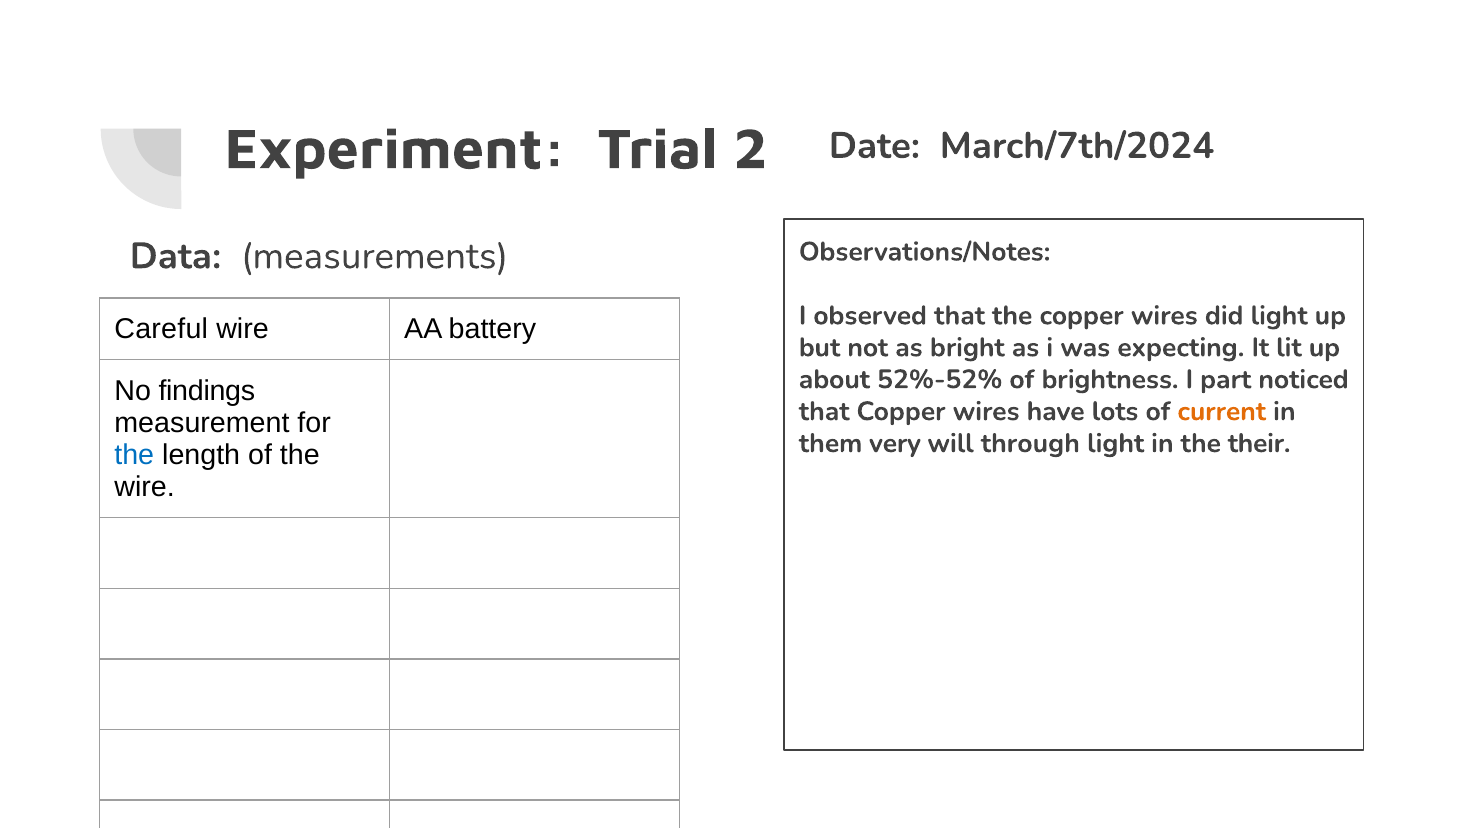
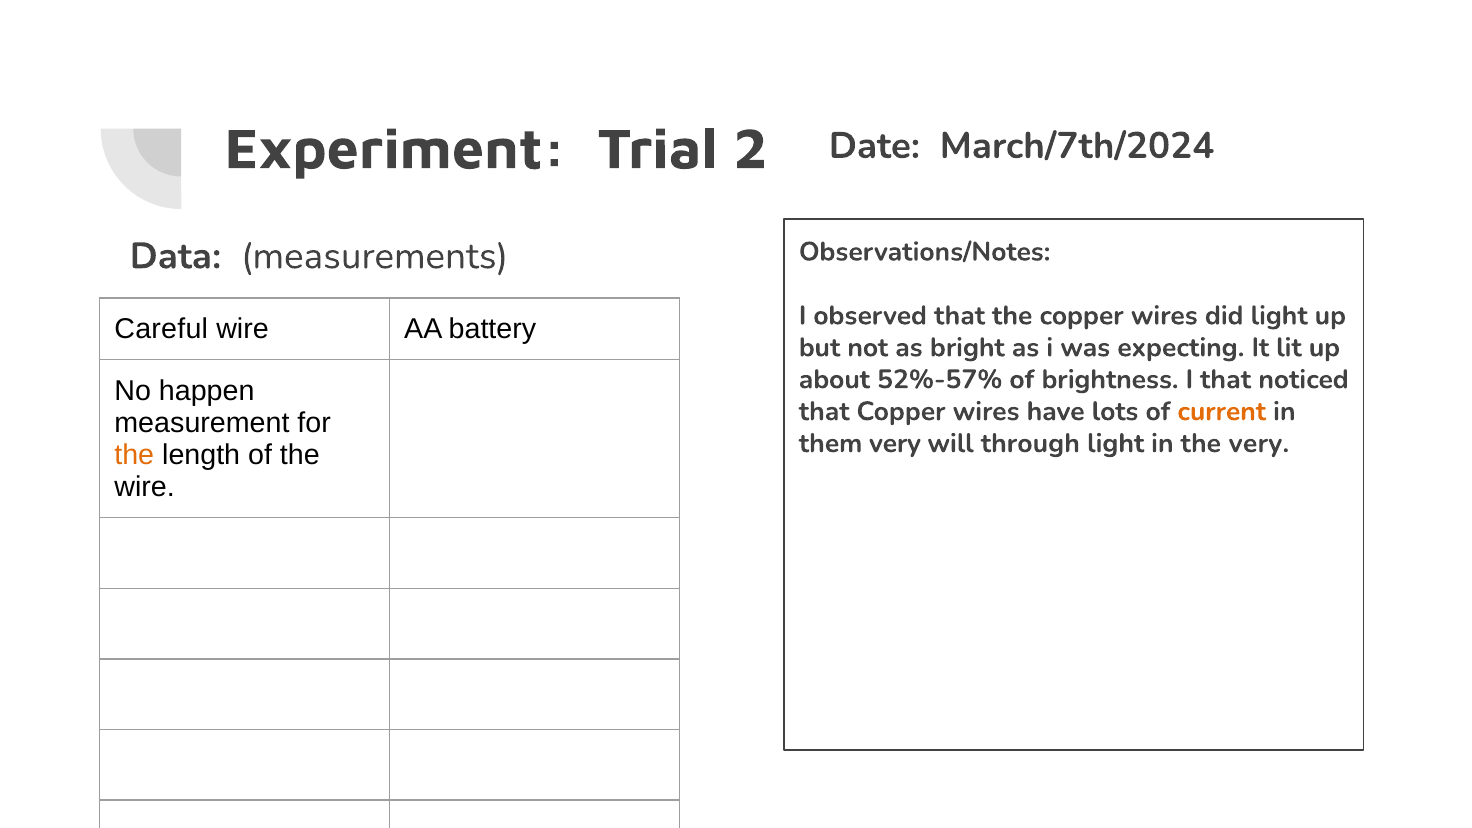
52%-52%: 52%-52% -> 52%-57%
I part: part -> that
findings: findings -> happen
the their: their -> very
the at (134, 455) colour: blue -> orange
